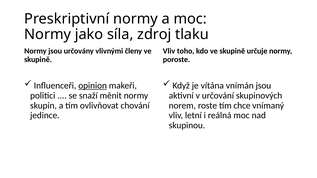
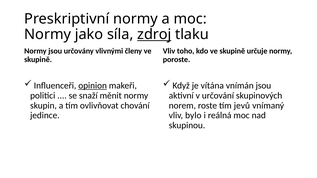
zdroj underline: none -> present
chce: chce -> jevů
letní: letní -> bylo
